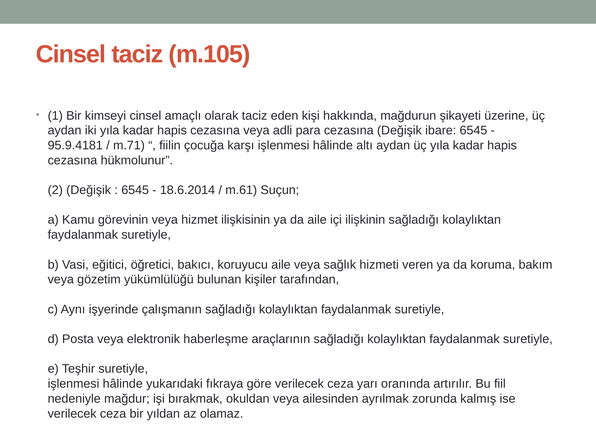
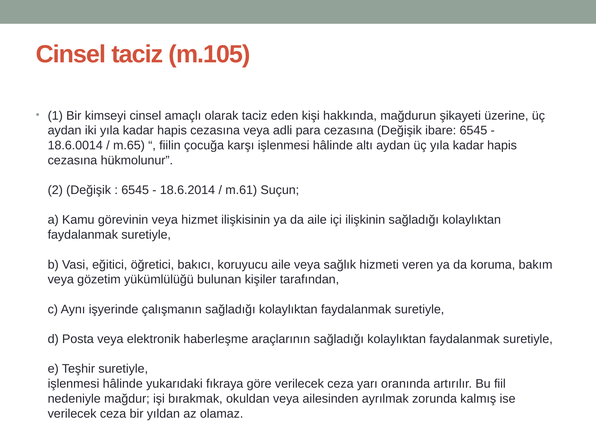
95.9.4181: 95.9.4181 -> 18.6.0014
m.71: m.71 -> m.65
